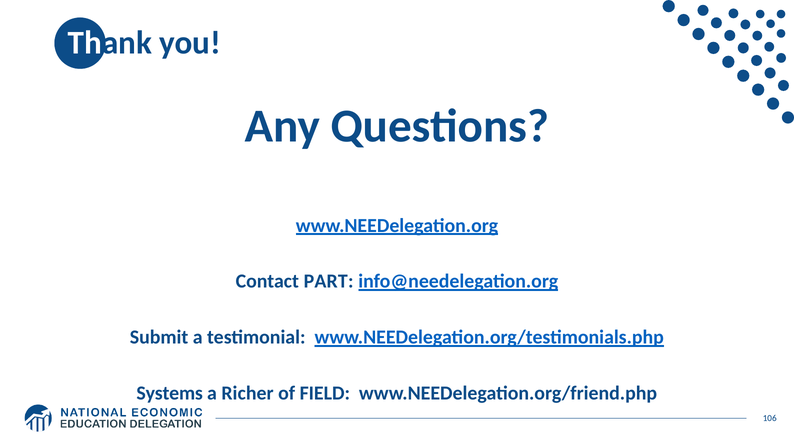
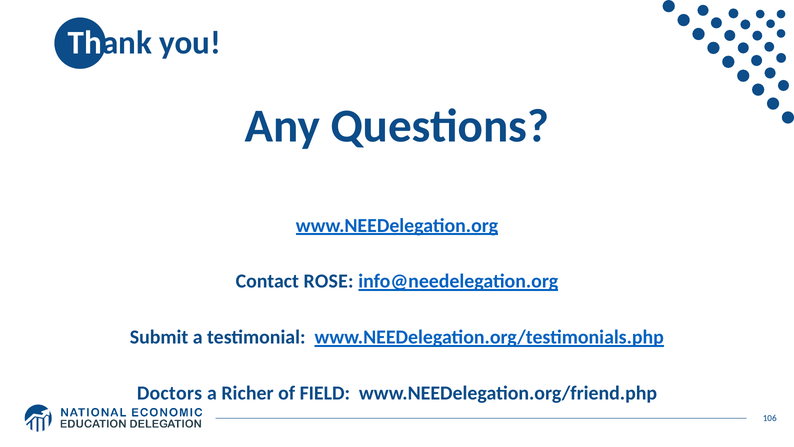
PART: PART -> ROSE
Systems: Systems -> Doctors
